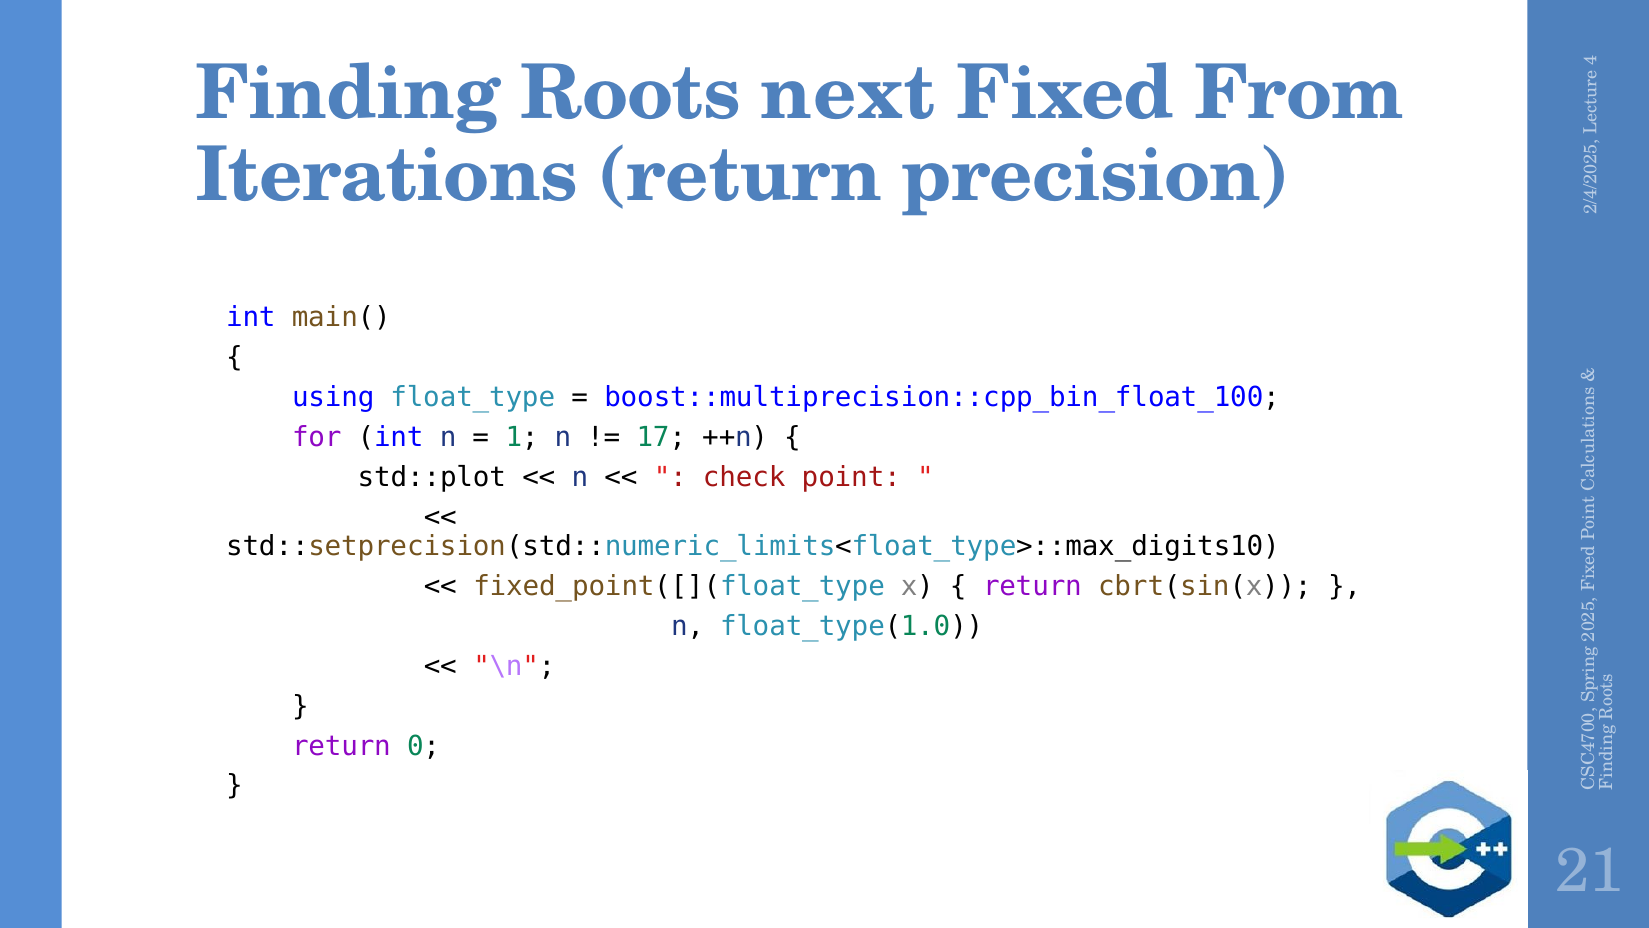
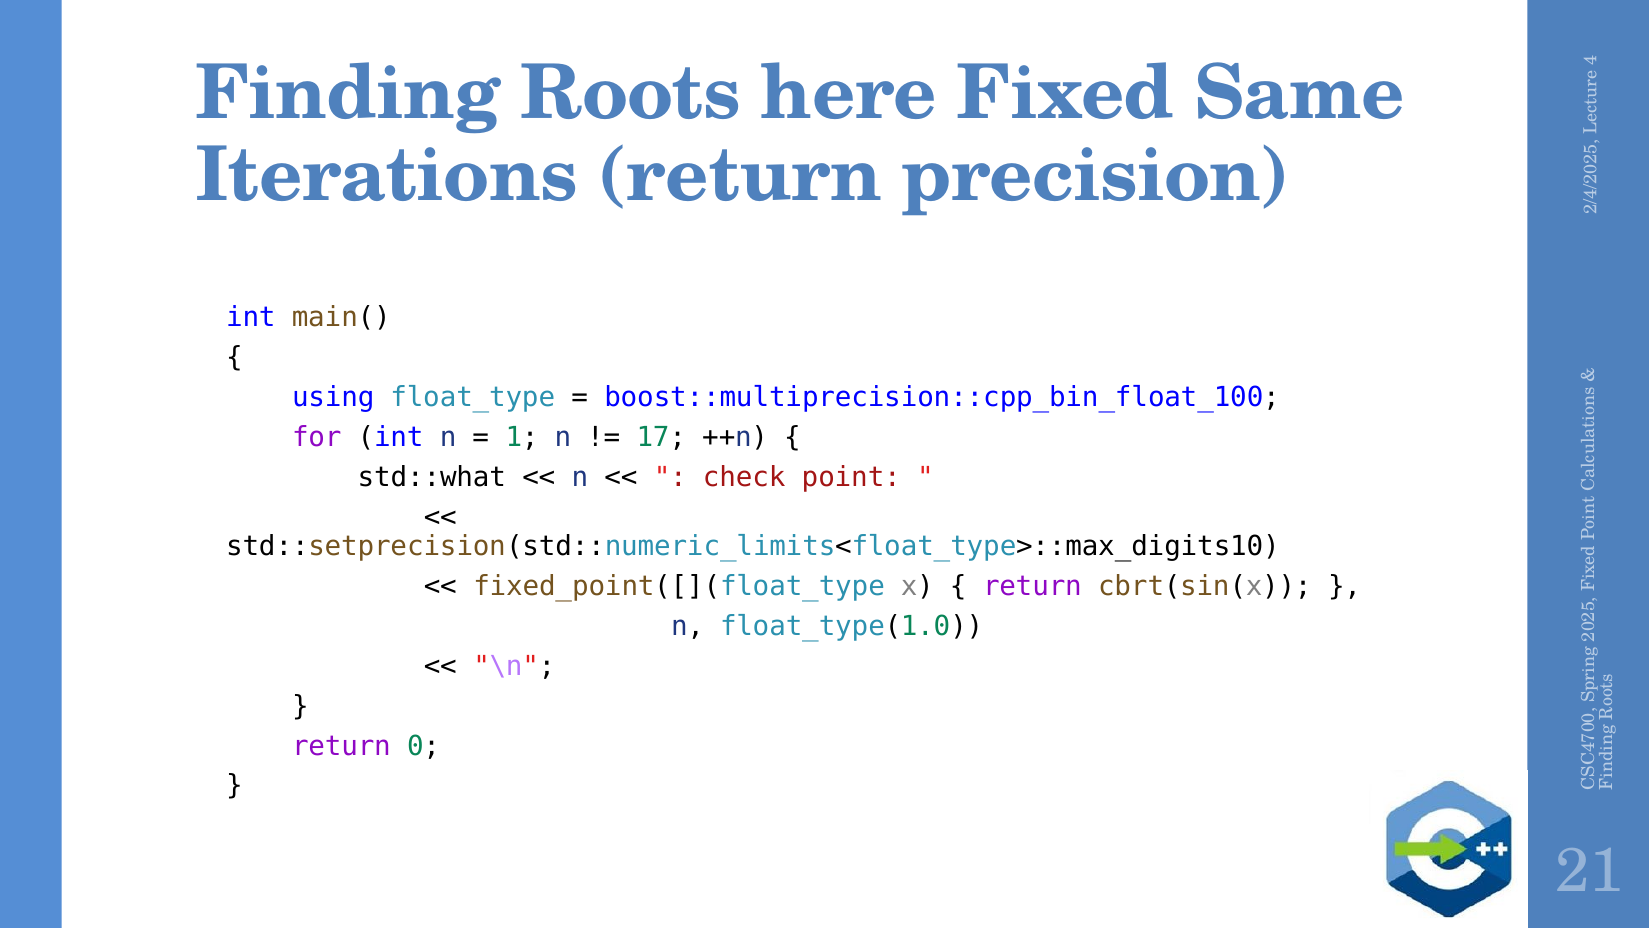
next: next -> here
From: From -> Same
std::plot: std::plot -> std::what
